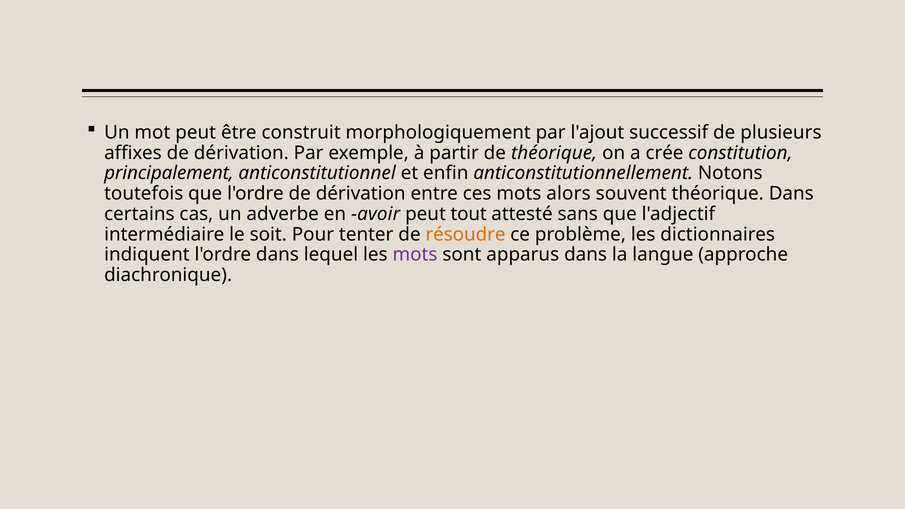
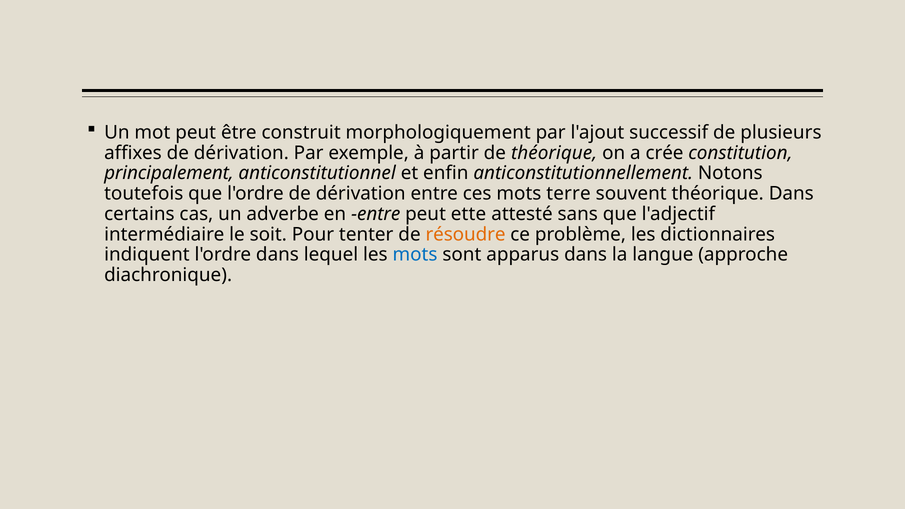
alors: alors -> terre
en avoir: avoir -> entre
tout: tout -> ette
mots at (415, 255) colour: purple -> blue
